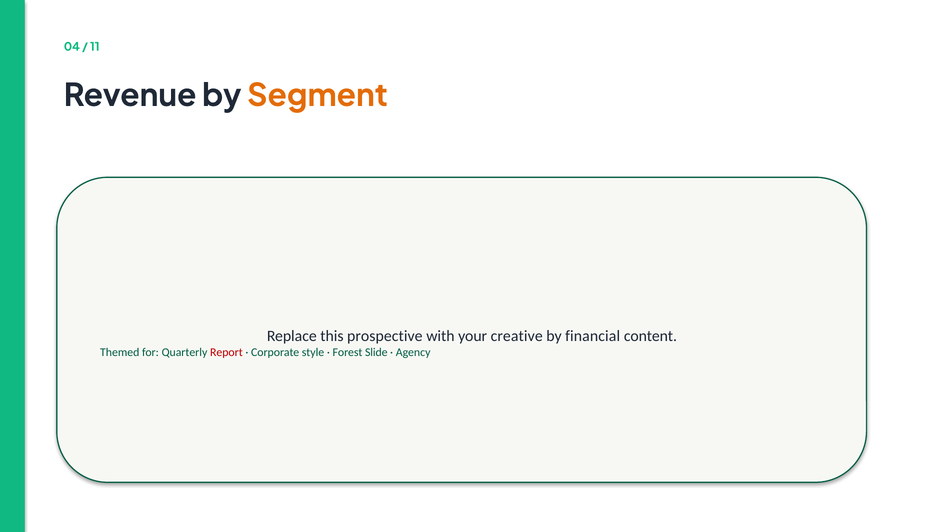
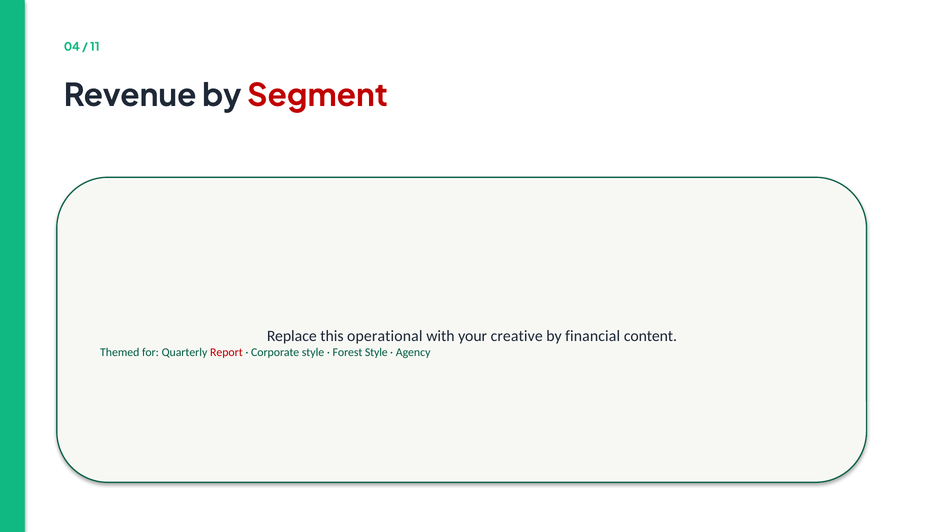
Segment colour: orange -> red
prospective: prospective -> operational
Forest Slide: Slide -> Style
